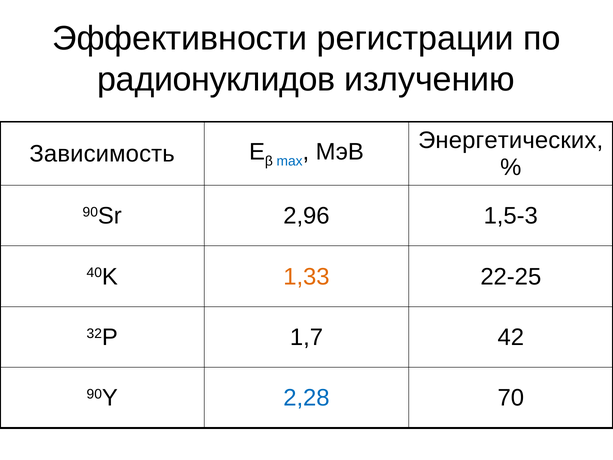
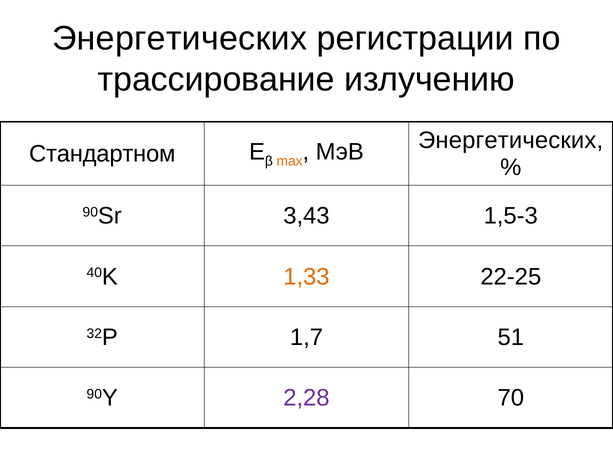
Эффективности at (180, 39): Эффективности -> Энергетических
радионуклидов: радионуклидов -> трассирование
Зависимость: Зависимость -> Стандартном
max colour: blue -> orange
2,96: 2,96 -> 3,43
42: 42 -> 51
2,28 colour: blue -> purple
